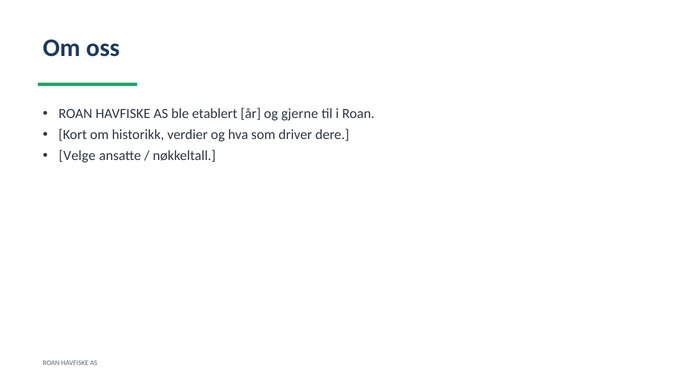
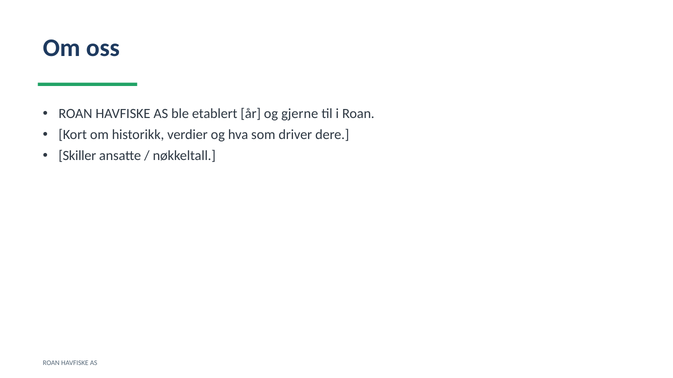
Velge: Velge -> Skiller
